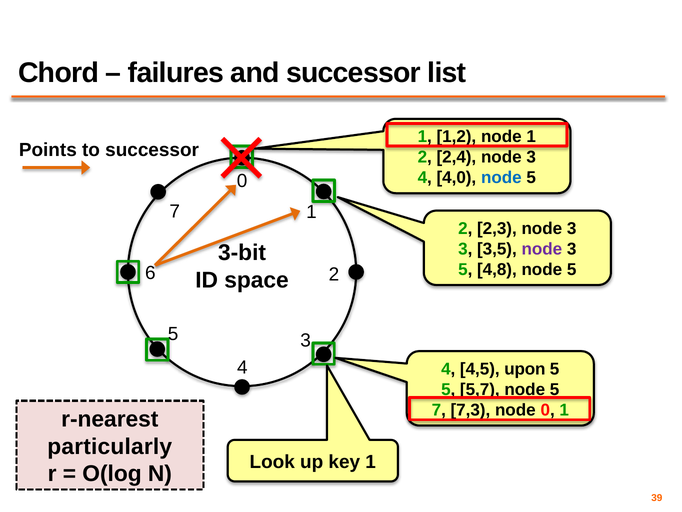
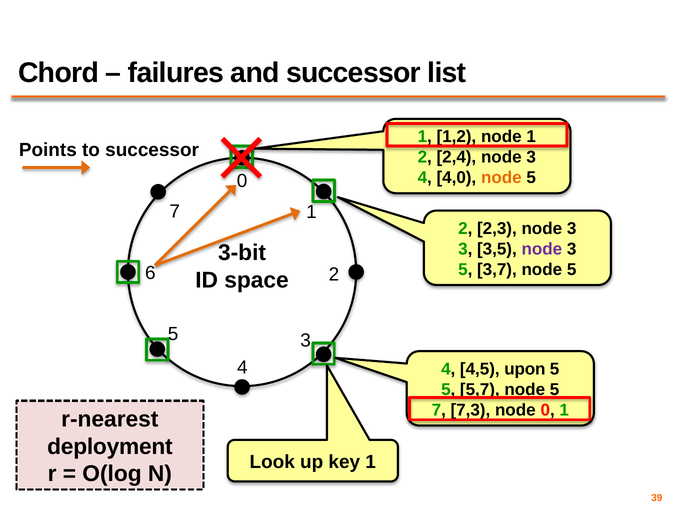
node at (501, 178) colour: blue -> orange
4,8: 4,8 -> 3,7
particularly: particularly -> deployment
